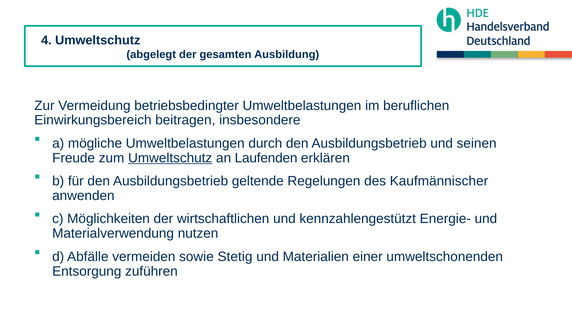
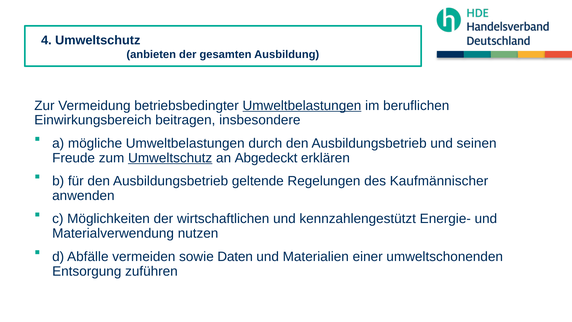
abgelegt: abgelegt -> anbieten
Umweltbelastungen at (302, 105) underline: none -> present
Laufenden: Laufenden -> Abgedeckt
Stetig: Stetig -> Daten
